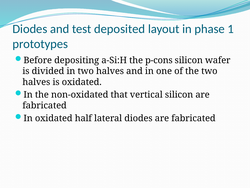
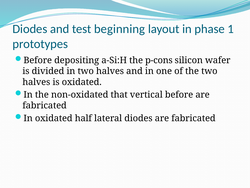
deposited: deposited -> beginning
vertical silicon: silicon -> before
